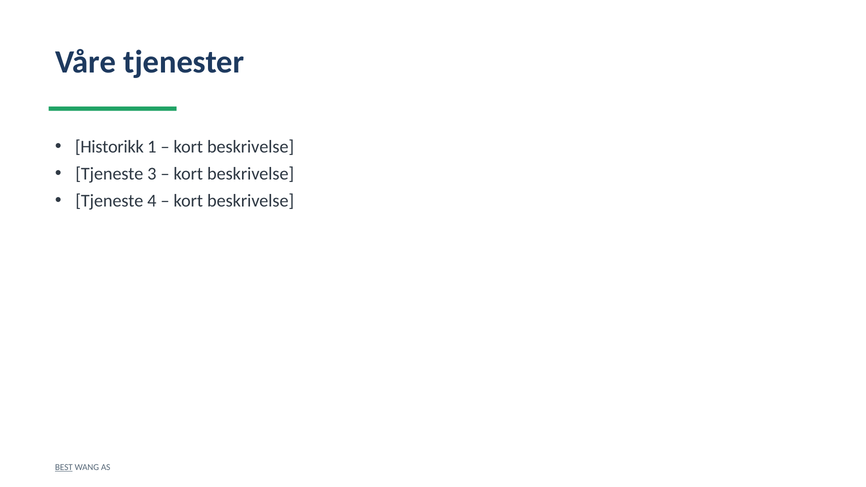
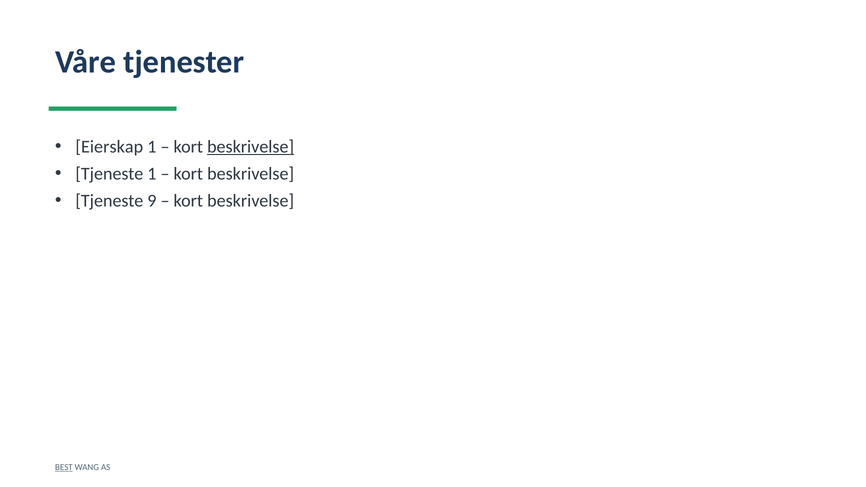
Historikk: Historikk -> Eierskap
beskrivelse at (251, 147) underline: none -> present
Tjeneste 3: 3 -> 1
4: 4 -> 9
